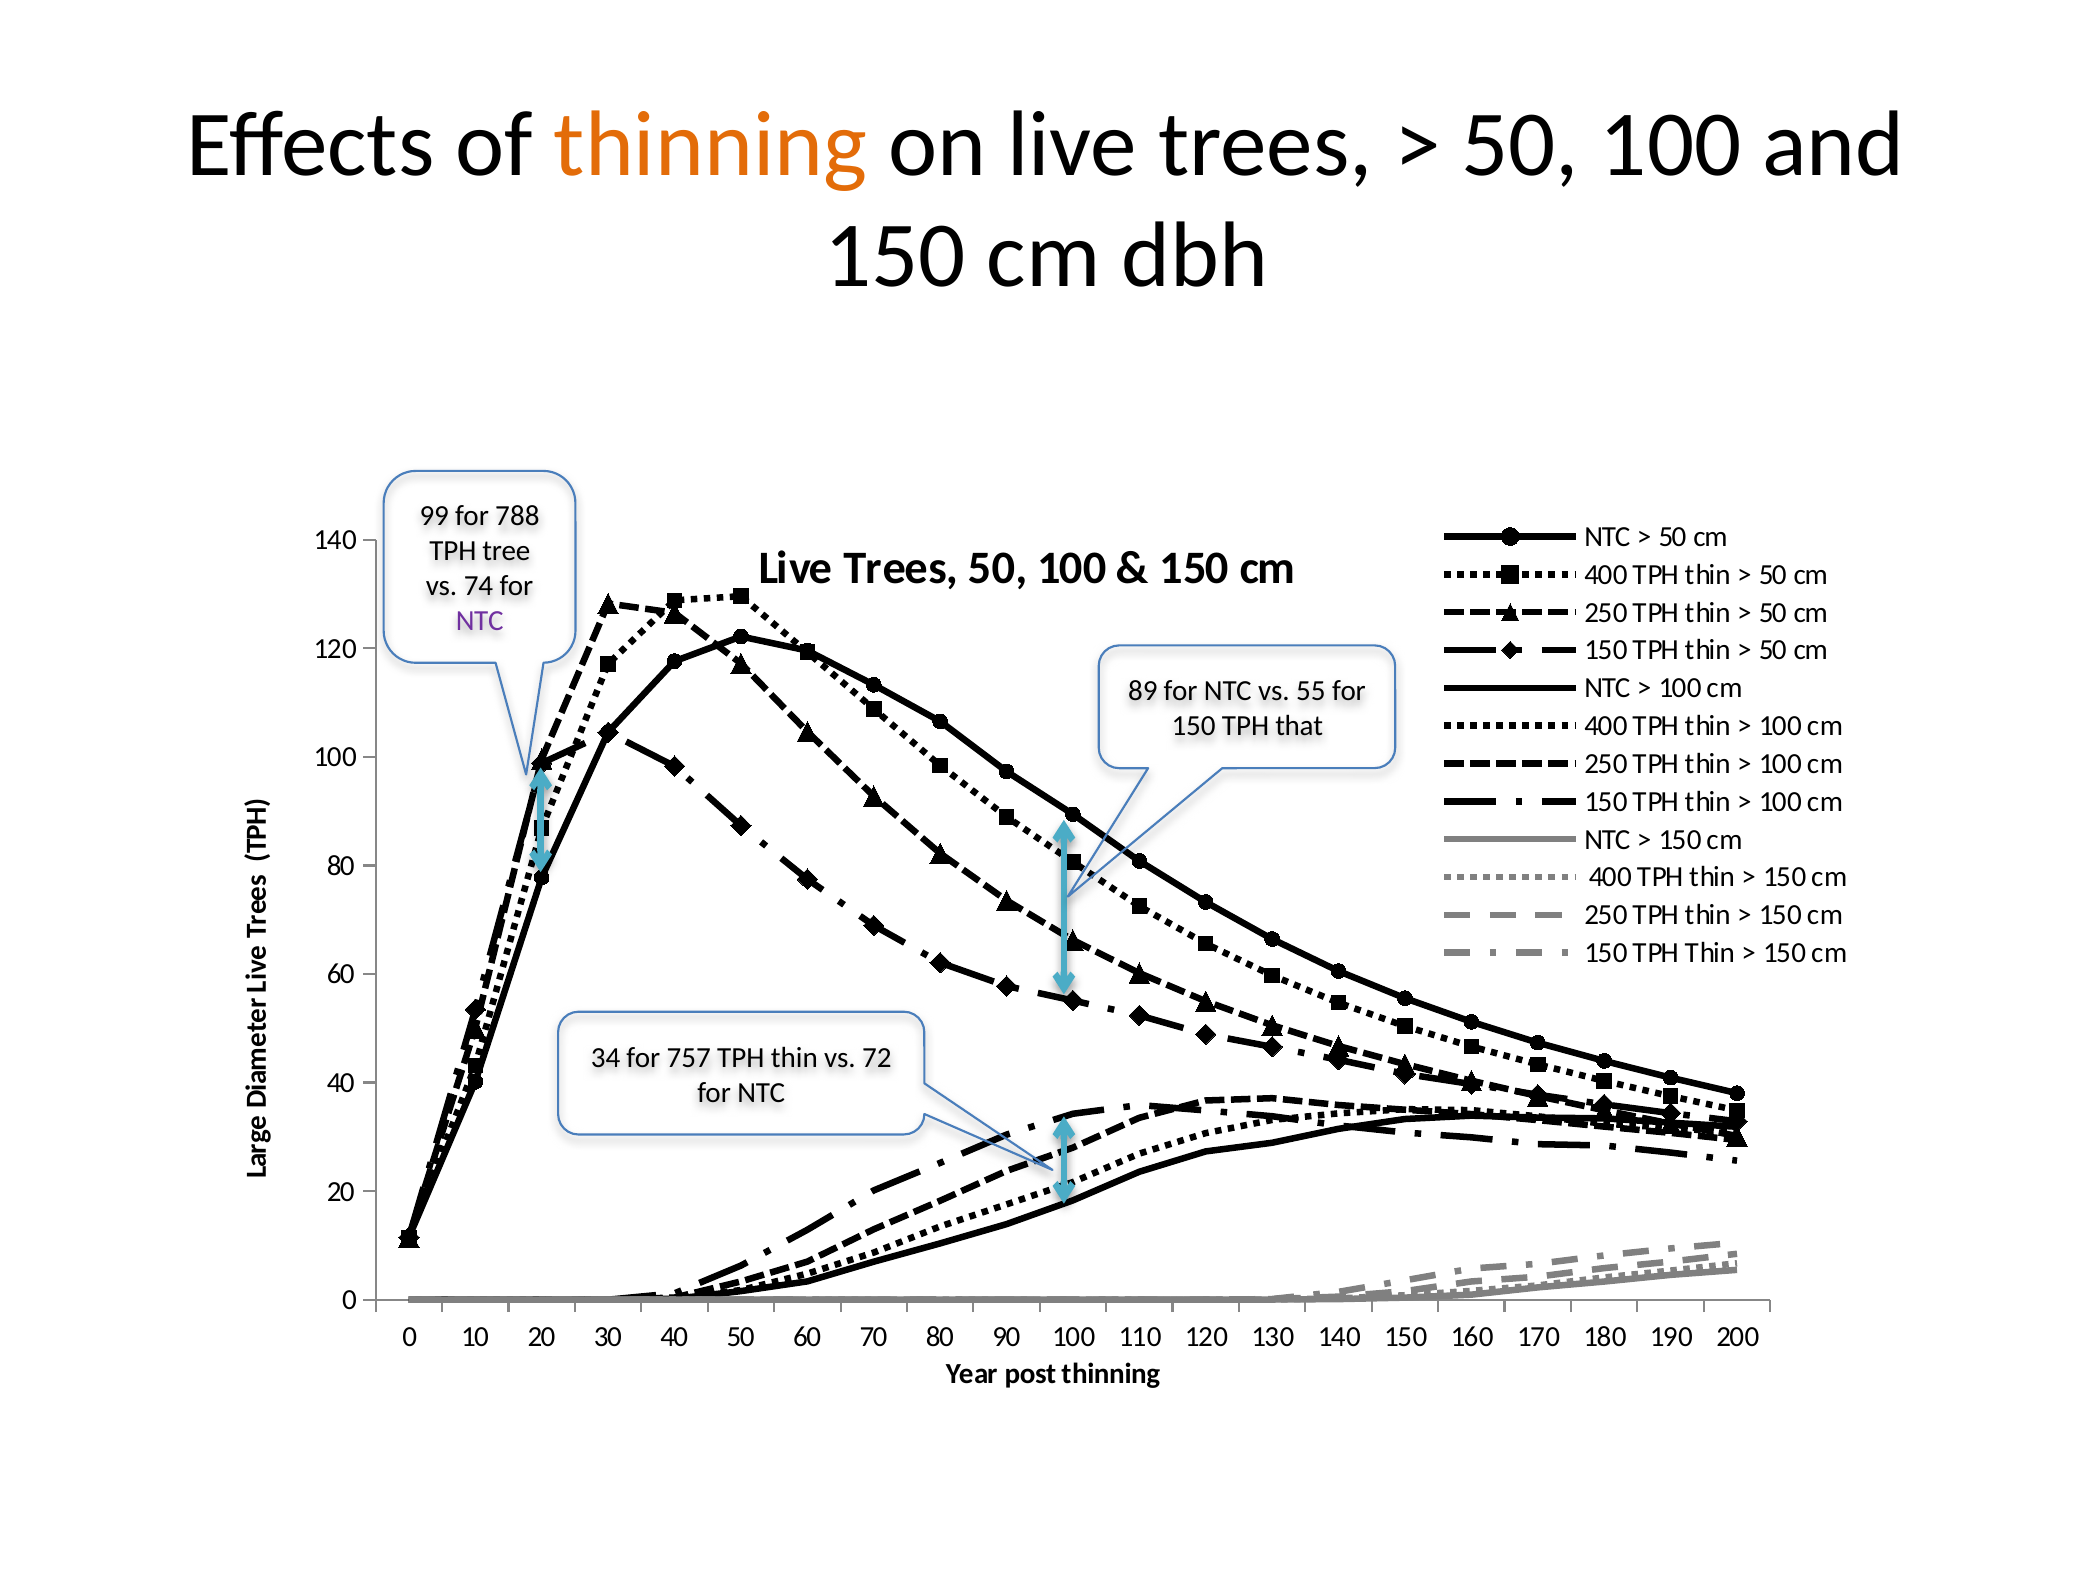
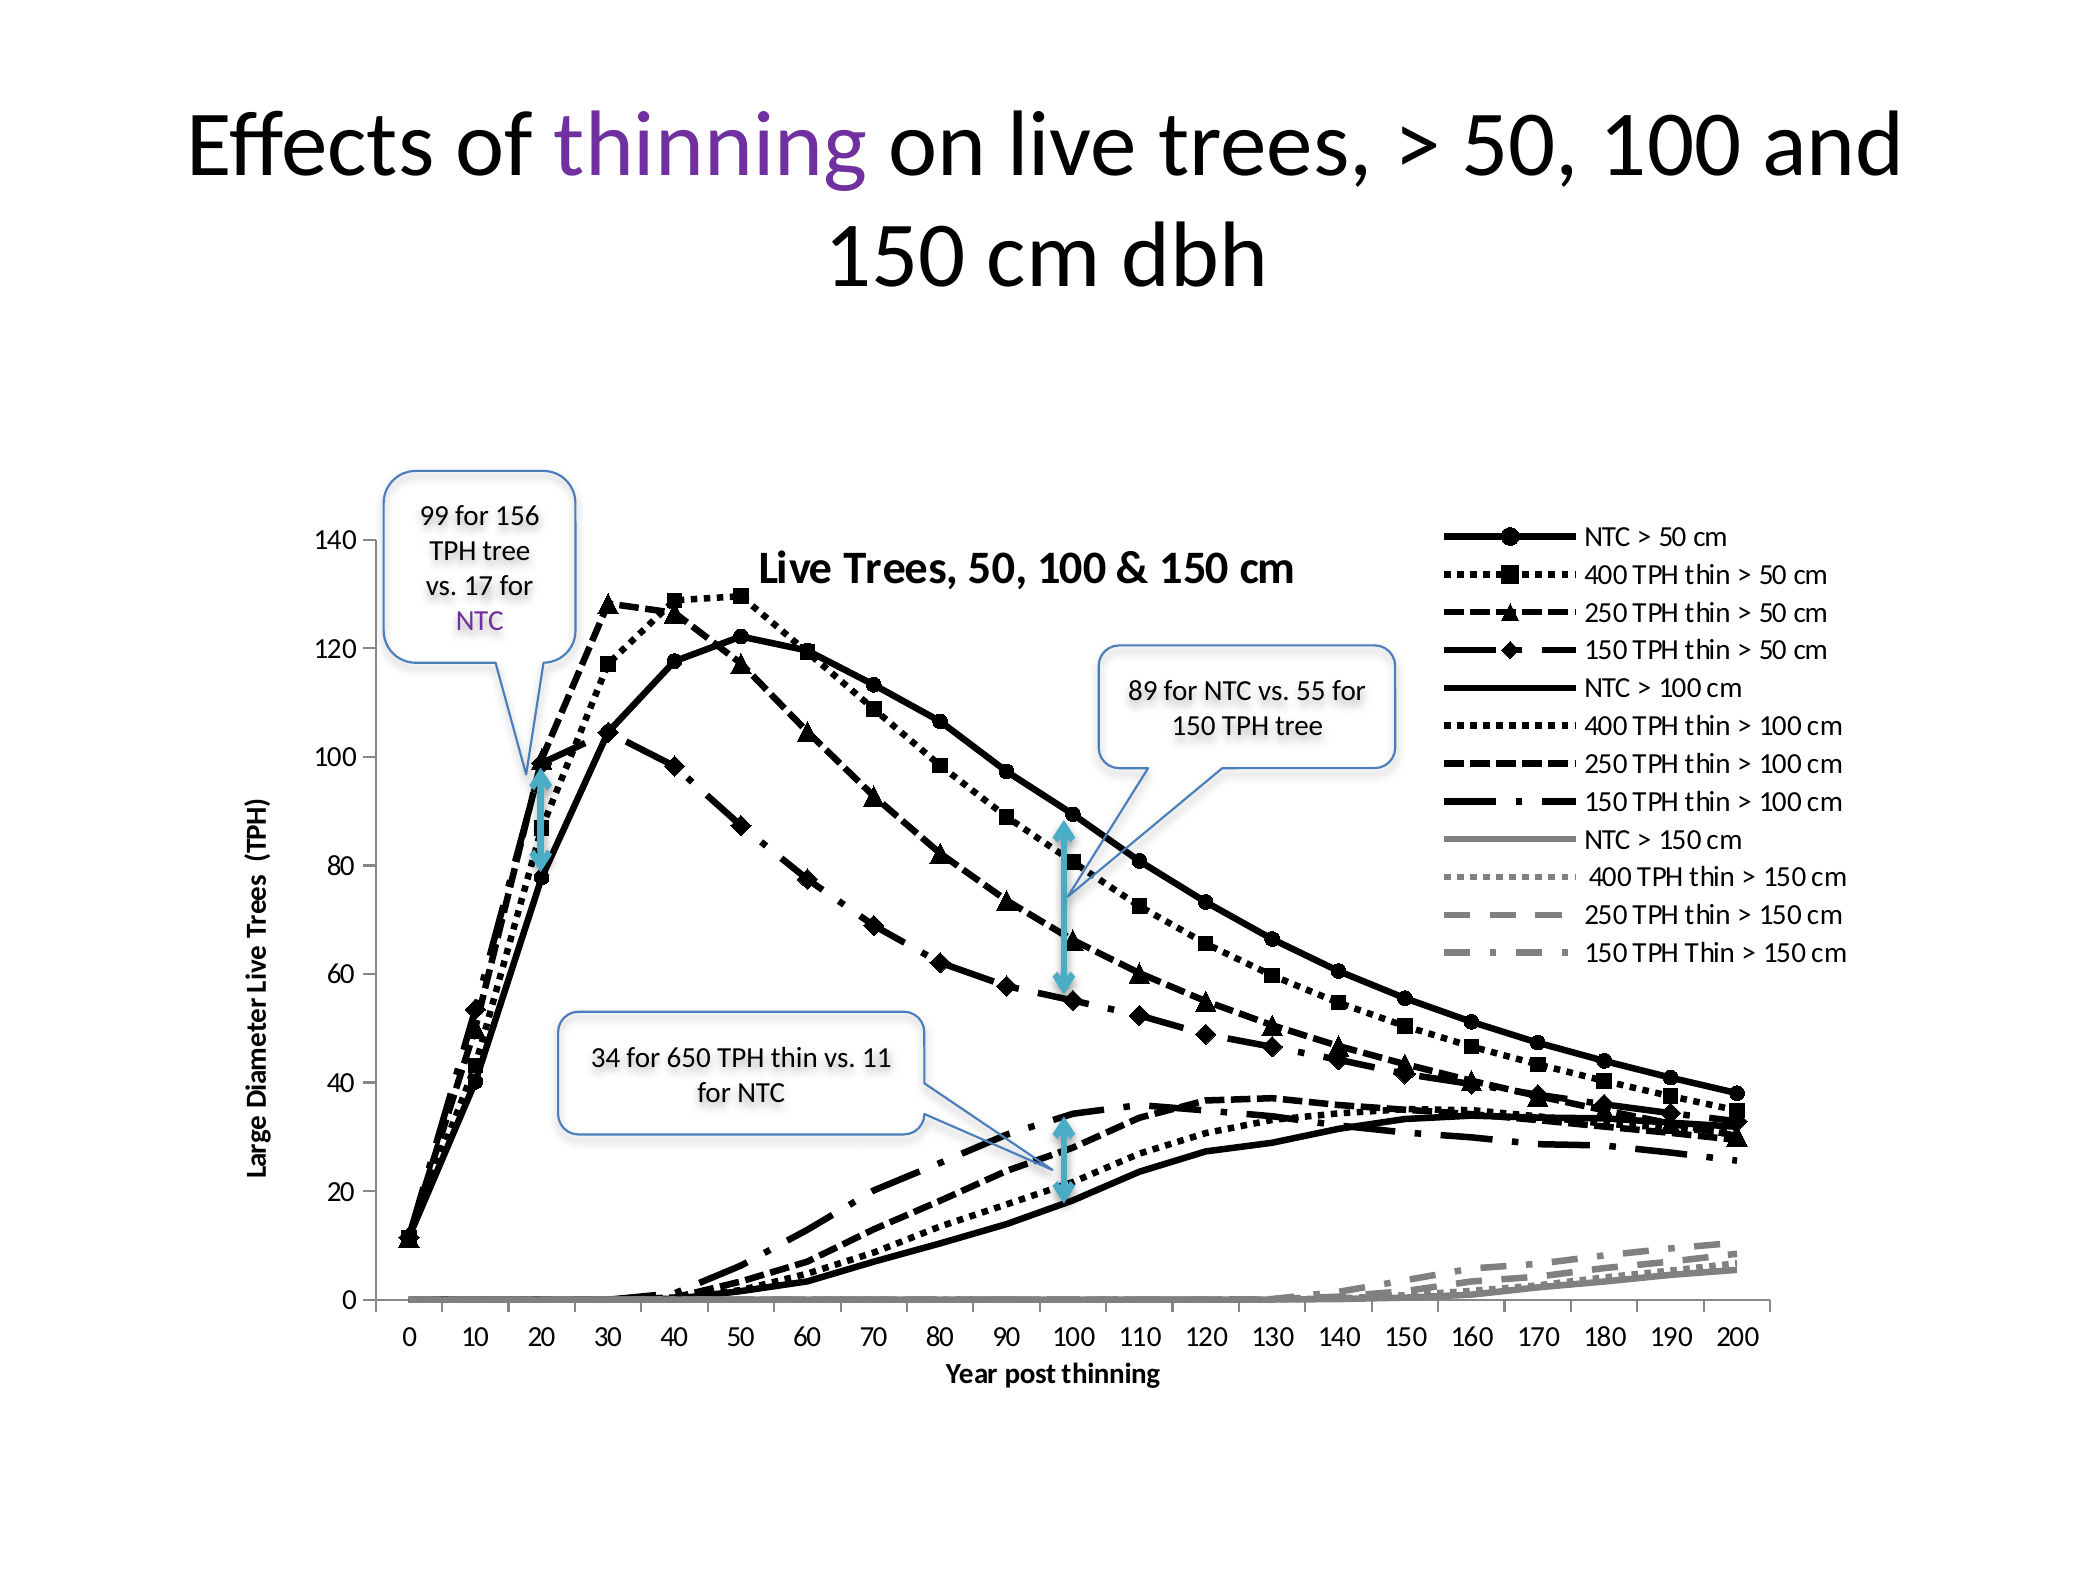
thinning at (710, 144) colour: orange -> purple
788: 788 -> 156
74: 74 -> 17
150 TPH that: that -> tree
757: 757 -> 650
72: 72 -> 11
